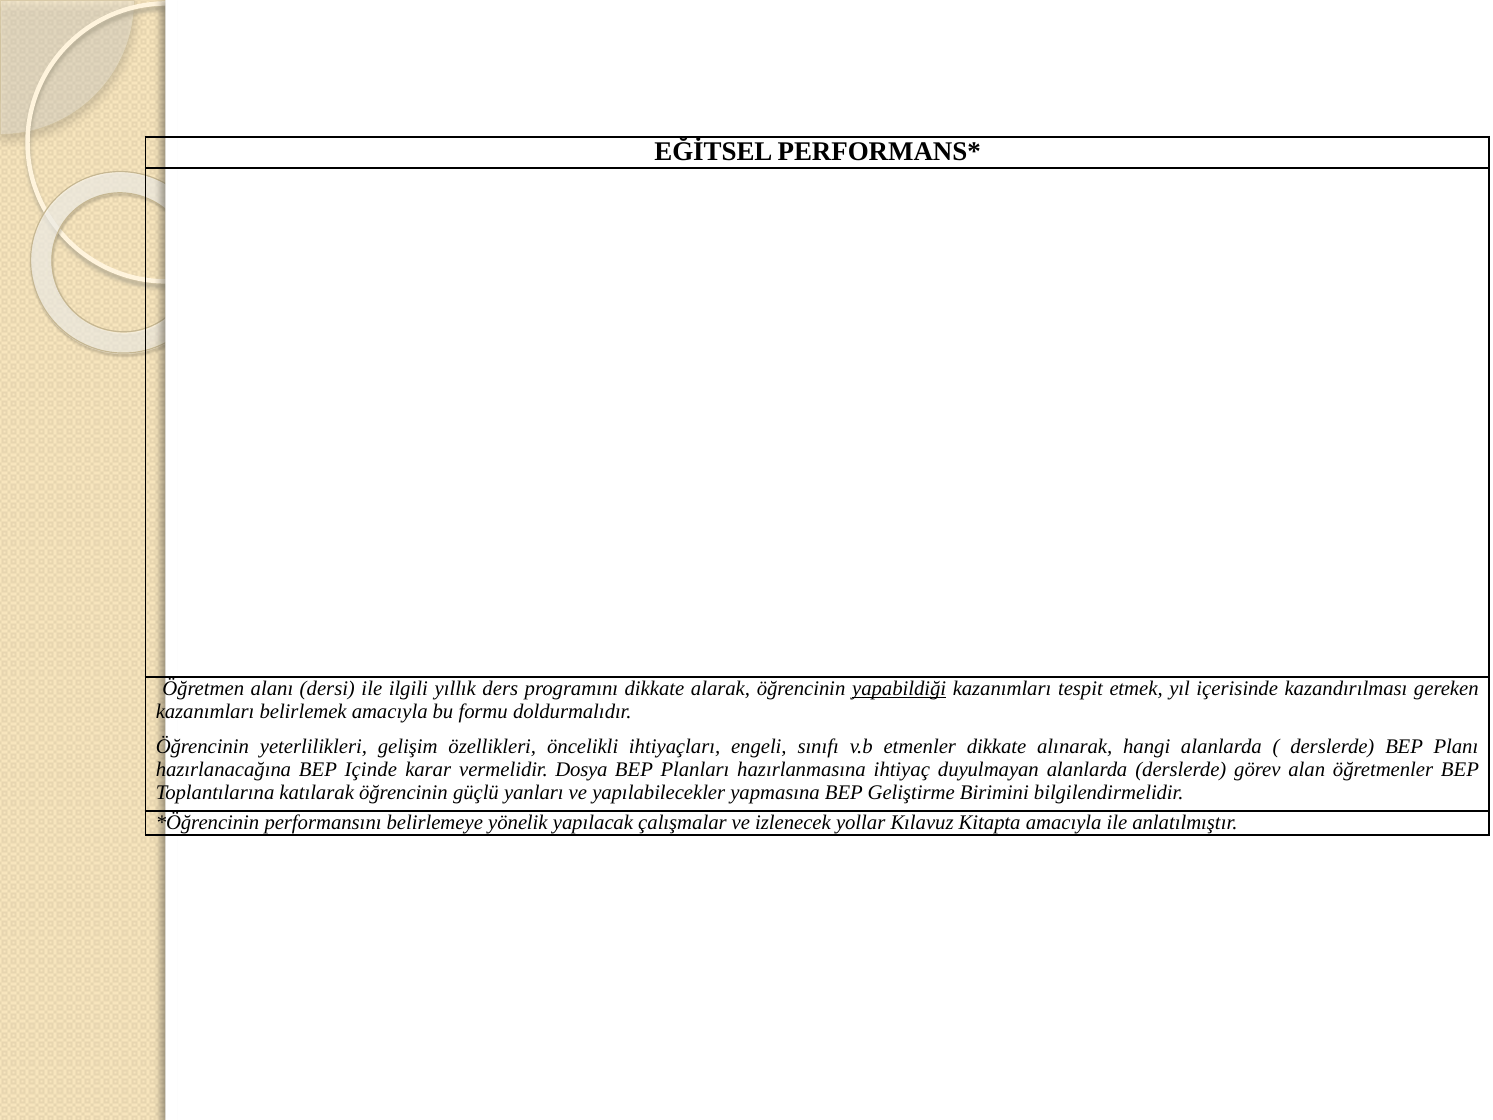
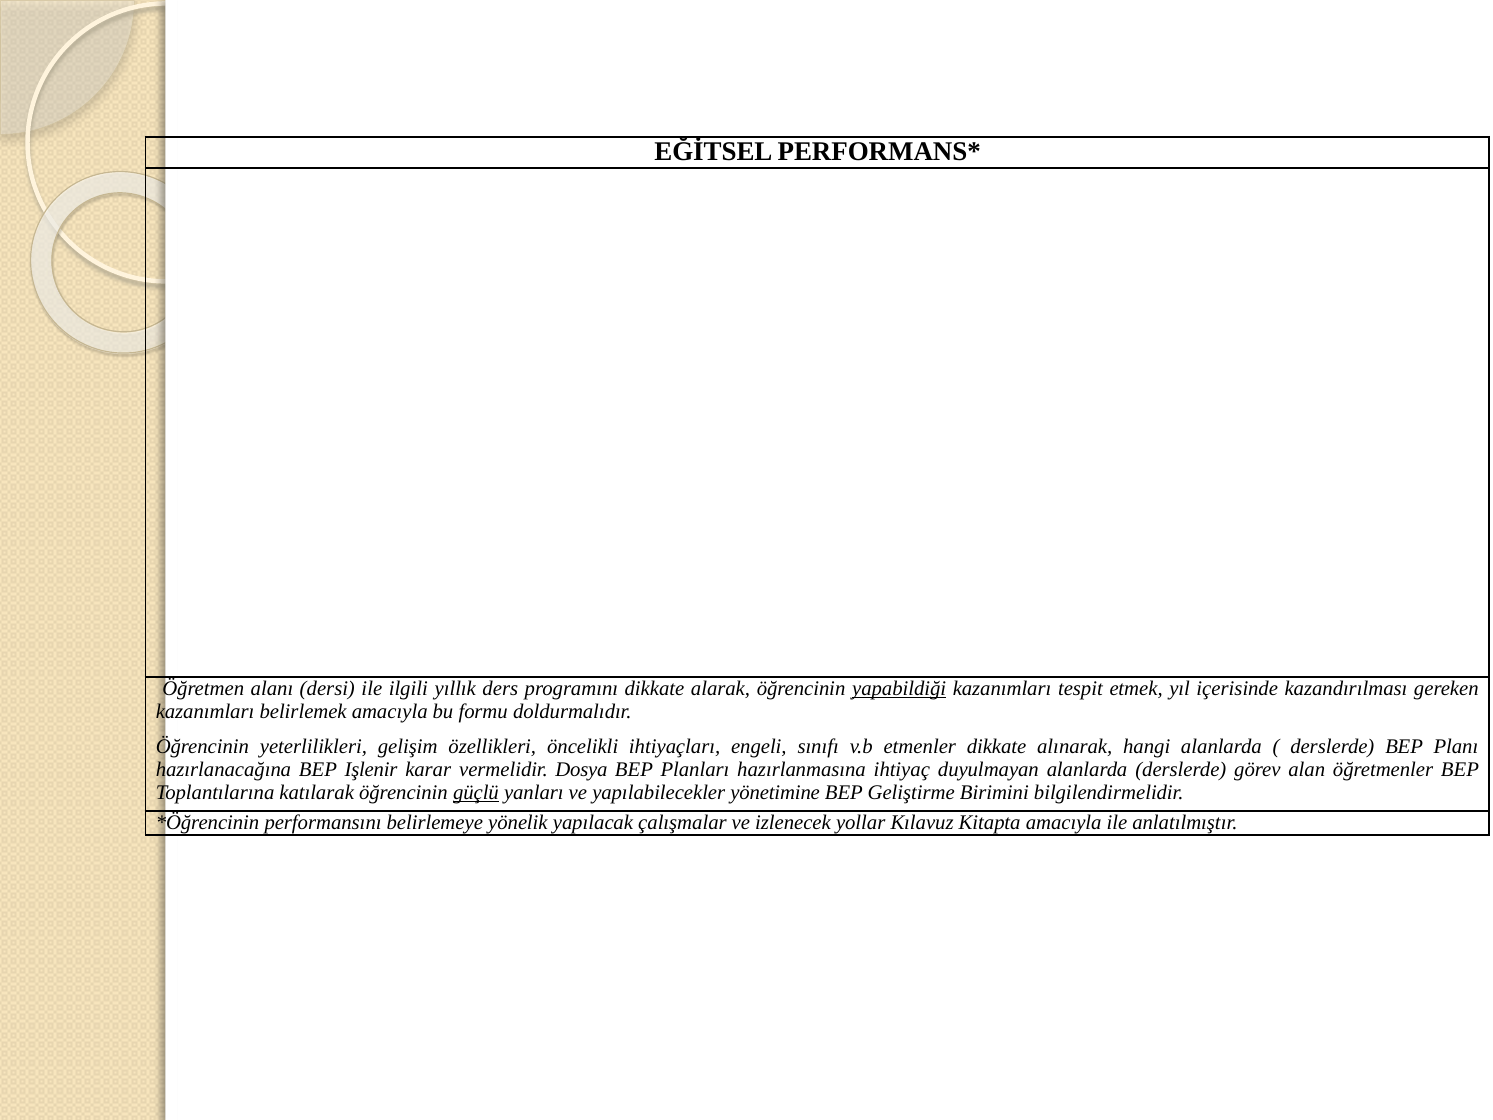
Içinde: Içinde -> Işlenir
güçlü underline: none -> present
yapmasına: yapmasına -> yönetimine
